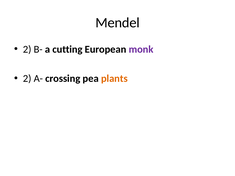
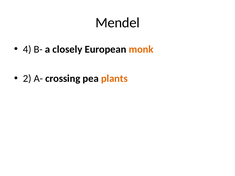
2 at (27, 49): 2 -> 4
cutting: cutting -> closely
monk colour: purple -> orange
